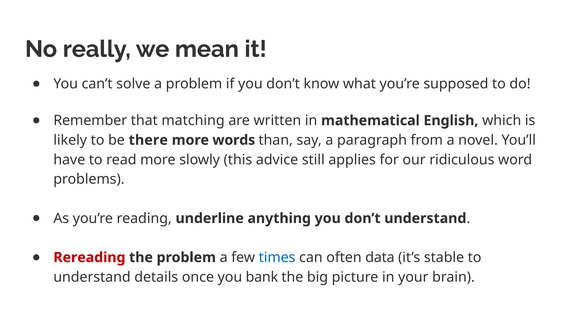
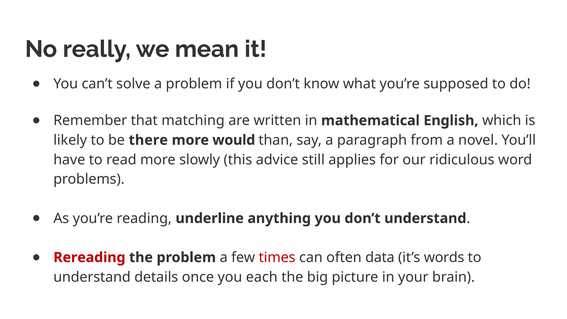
words: words -> would
times colour: blue -> red
stable: stable -> words
bank: bank -> each
